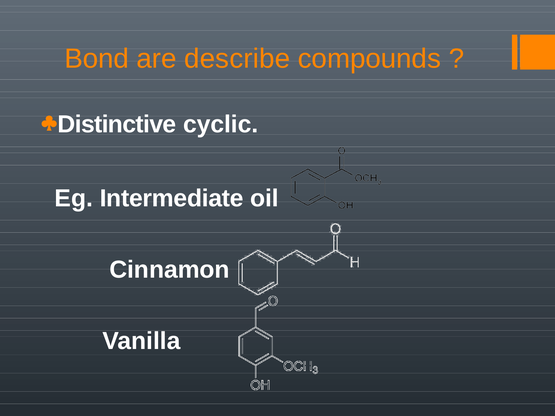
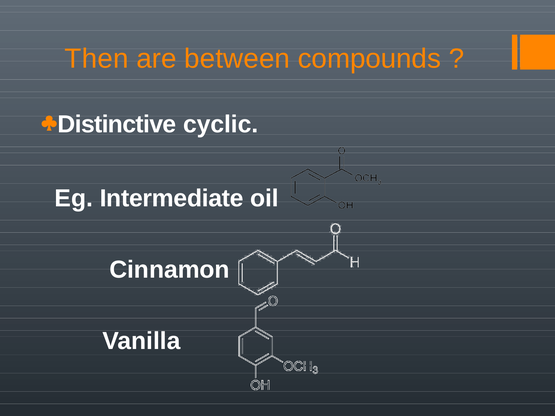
Bond: Bond -> Then
describe: describe -> between
